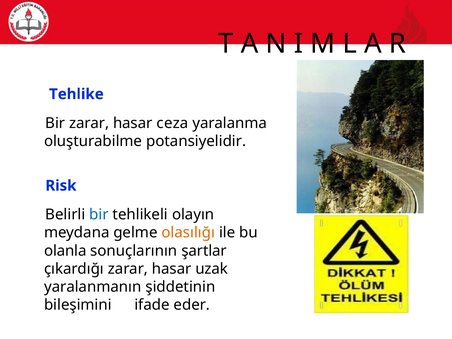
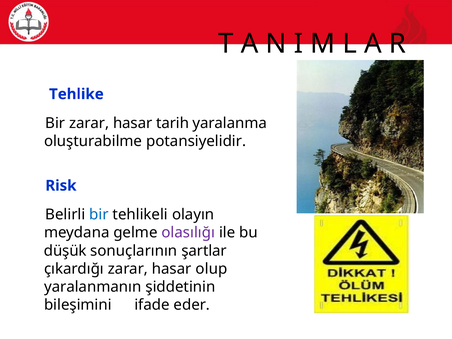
ceza: ceza -> tarih
olasılığı colour: orange -> purple
olanla: olanla -> düşük
uzak: uzak -> olup
